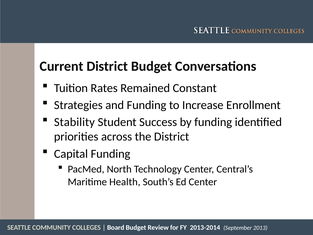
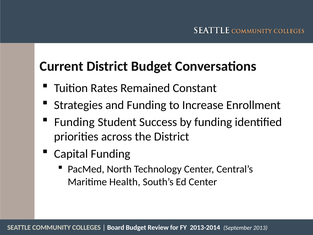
Stability at (74, 122): Stability -> Funding
